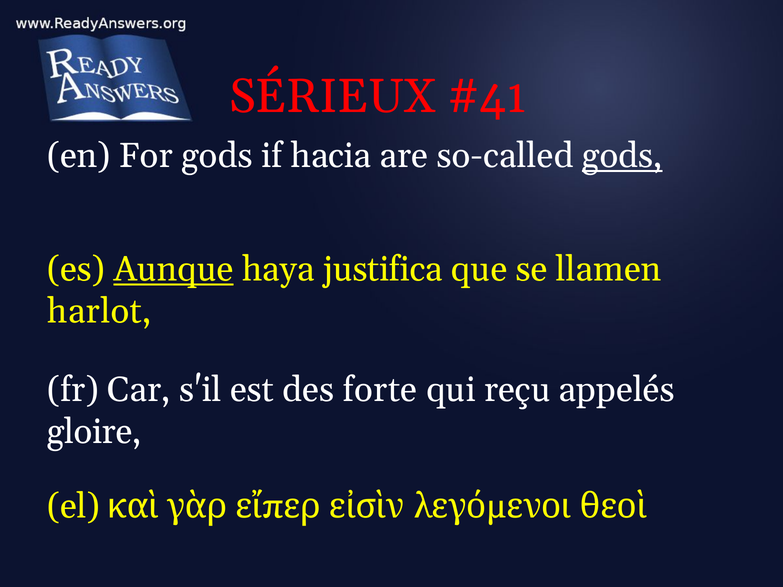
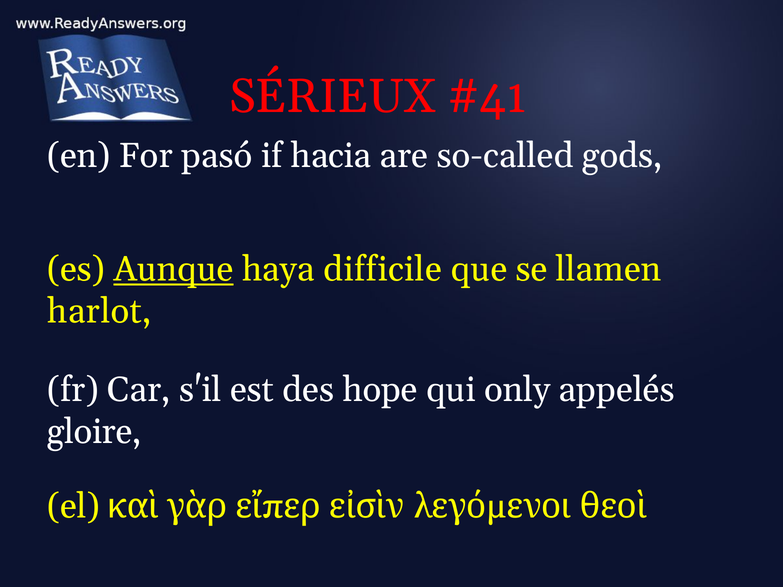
For gods: gods -> pasó
gods at (622, 156) underline: present -> none
justifica: justifica -> difficile
forte: forte -> hope
reçu: reçu -> only
